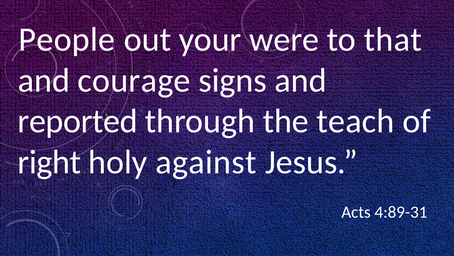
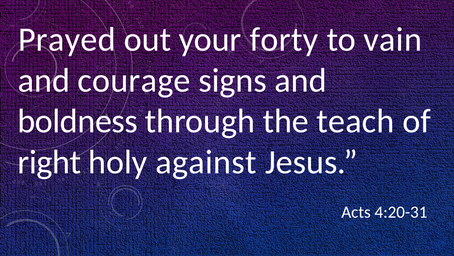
People: People -> Prayed
were: were -> forty
that: that -> vain
reported: reported -> boldness
4:89-31: 4:89-31 -> 4:20-31
